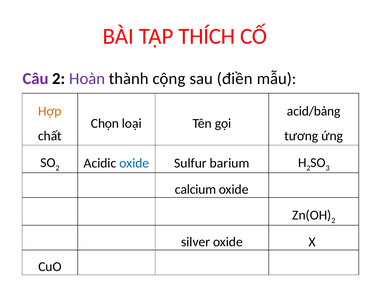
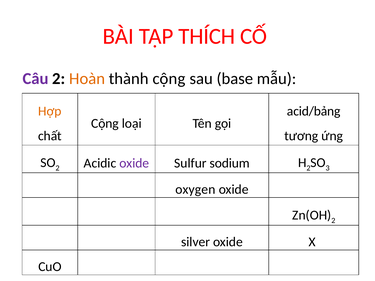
Hoàn colour: purple -> orange
điền: điền -> base
Chọn at (105, 124): Chọn -> Cộng
oxide at (134, 163) colour: blue -> purple
barium: barium -> sodium
calcium: calcium -> oxygen
